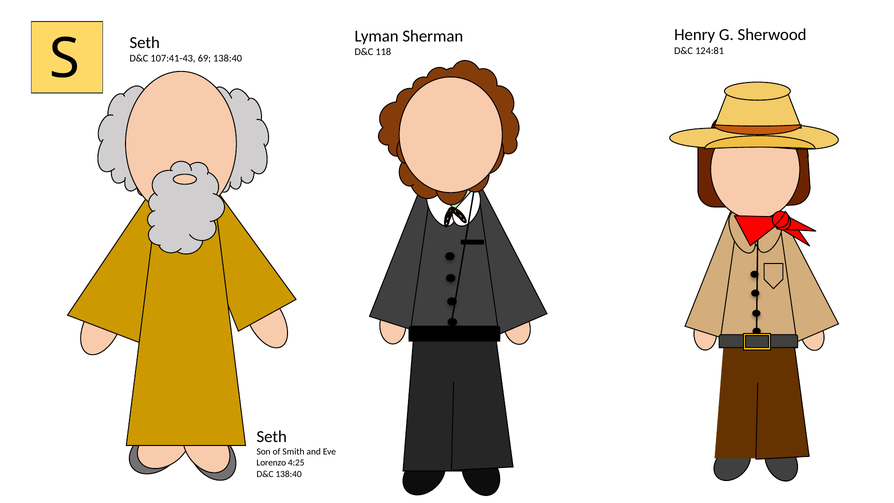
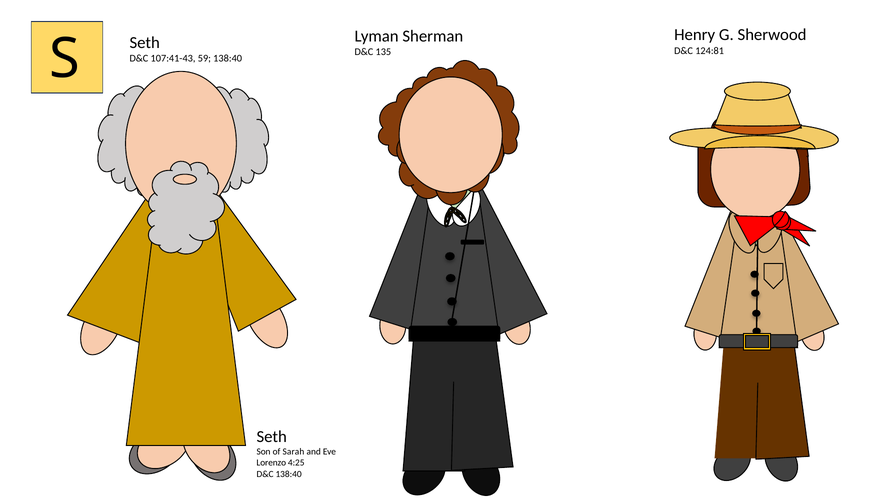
118: 118 -> 135
69: 69 -> 59
Smith: Smith -> Sarah
